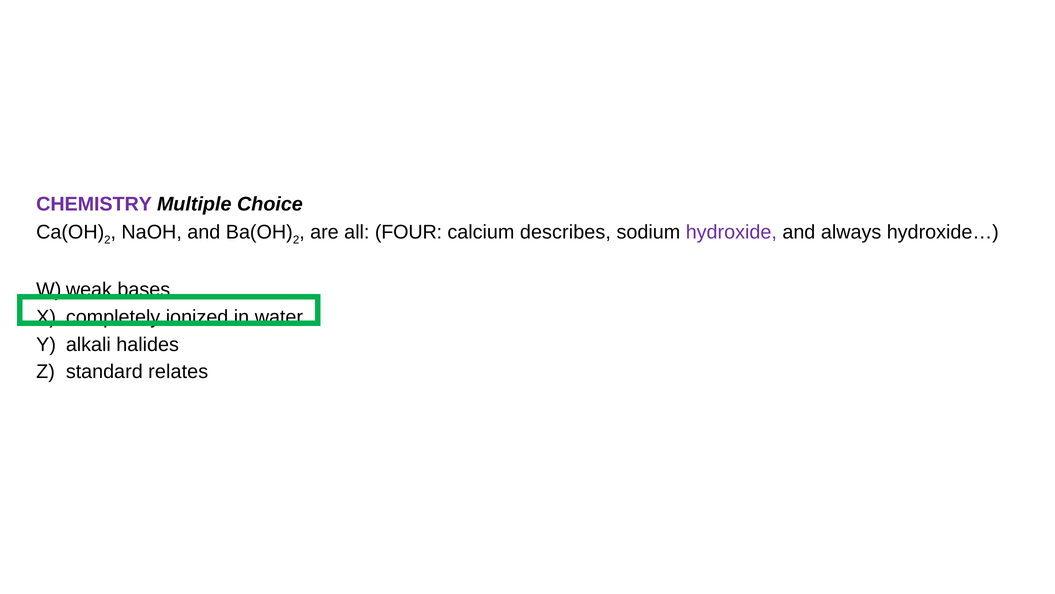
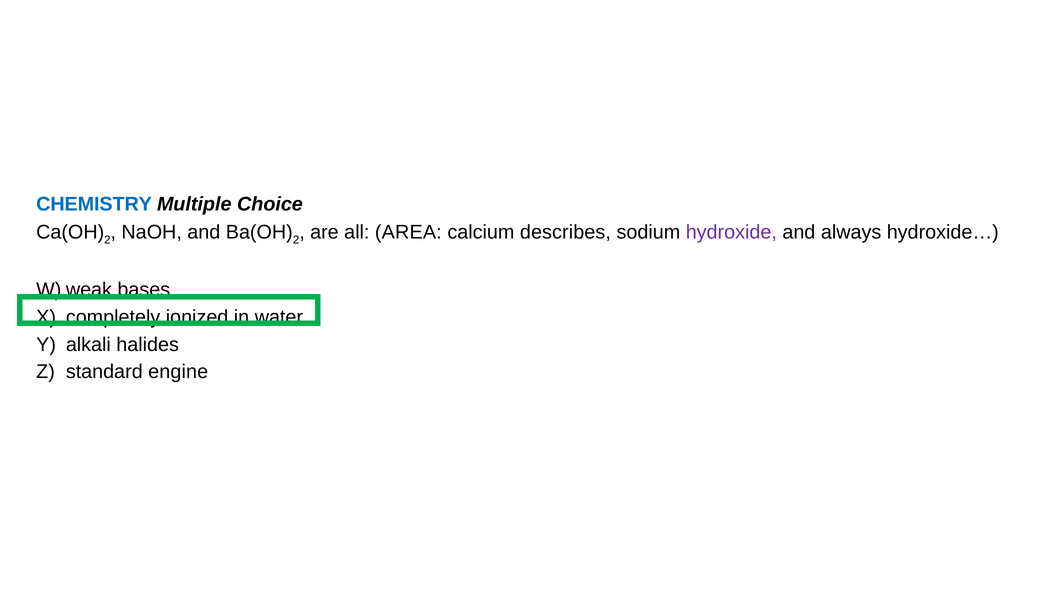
CHEMISTRY colour: purple -> blue
FOUR: FOUR -> AREA
relates: relates -> engine
